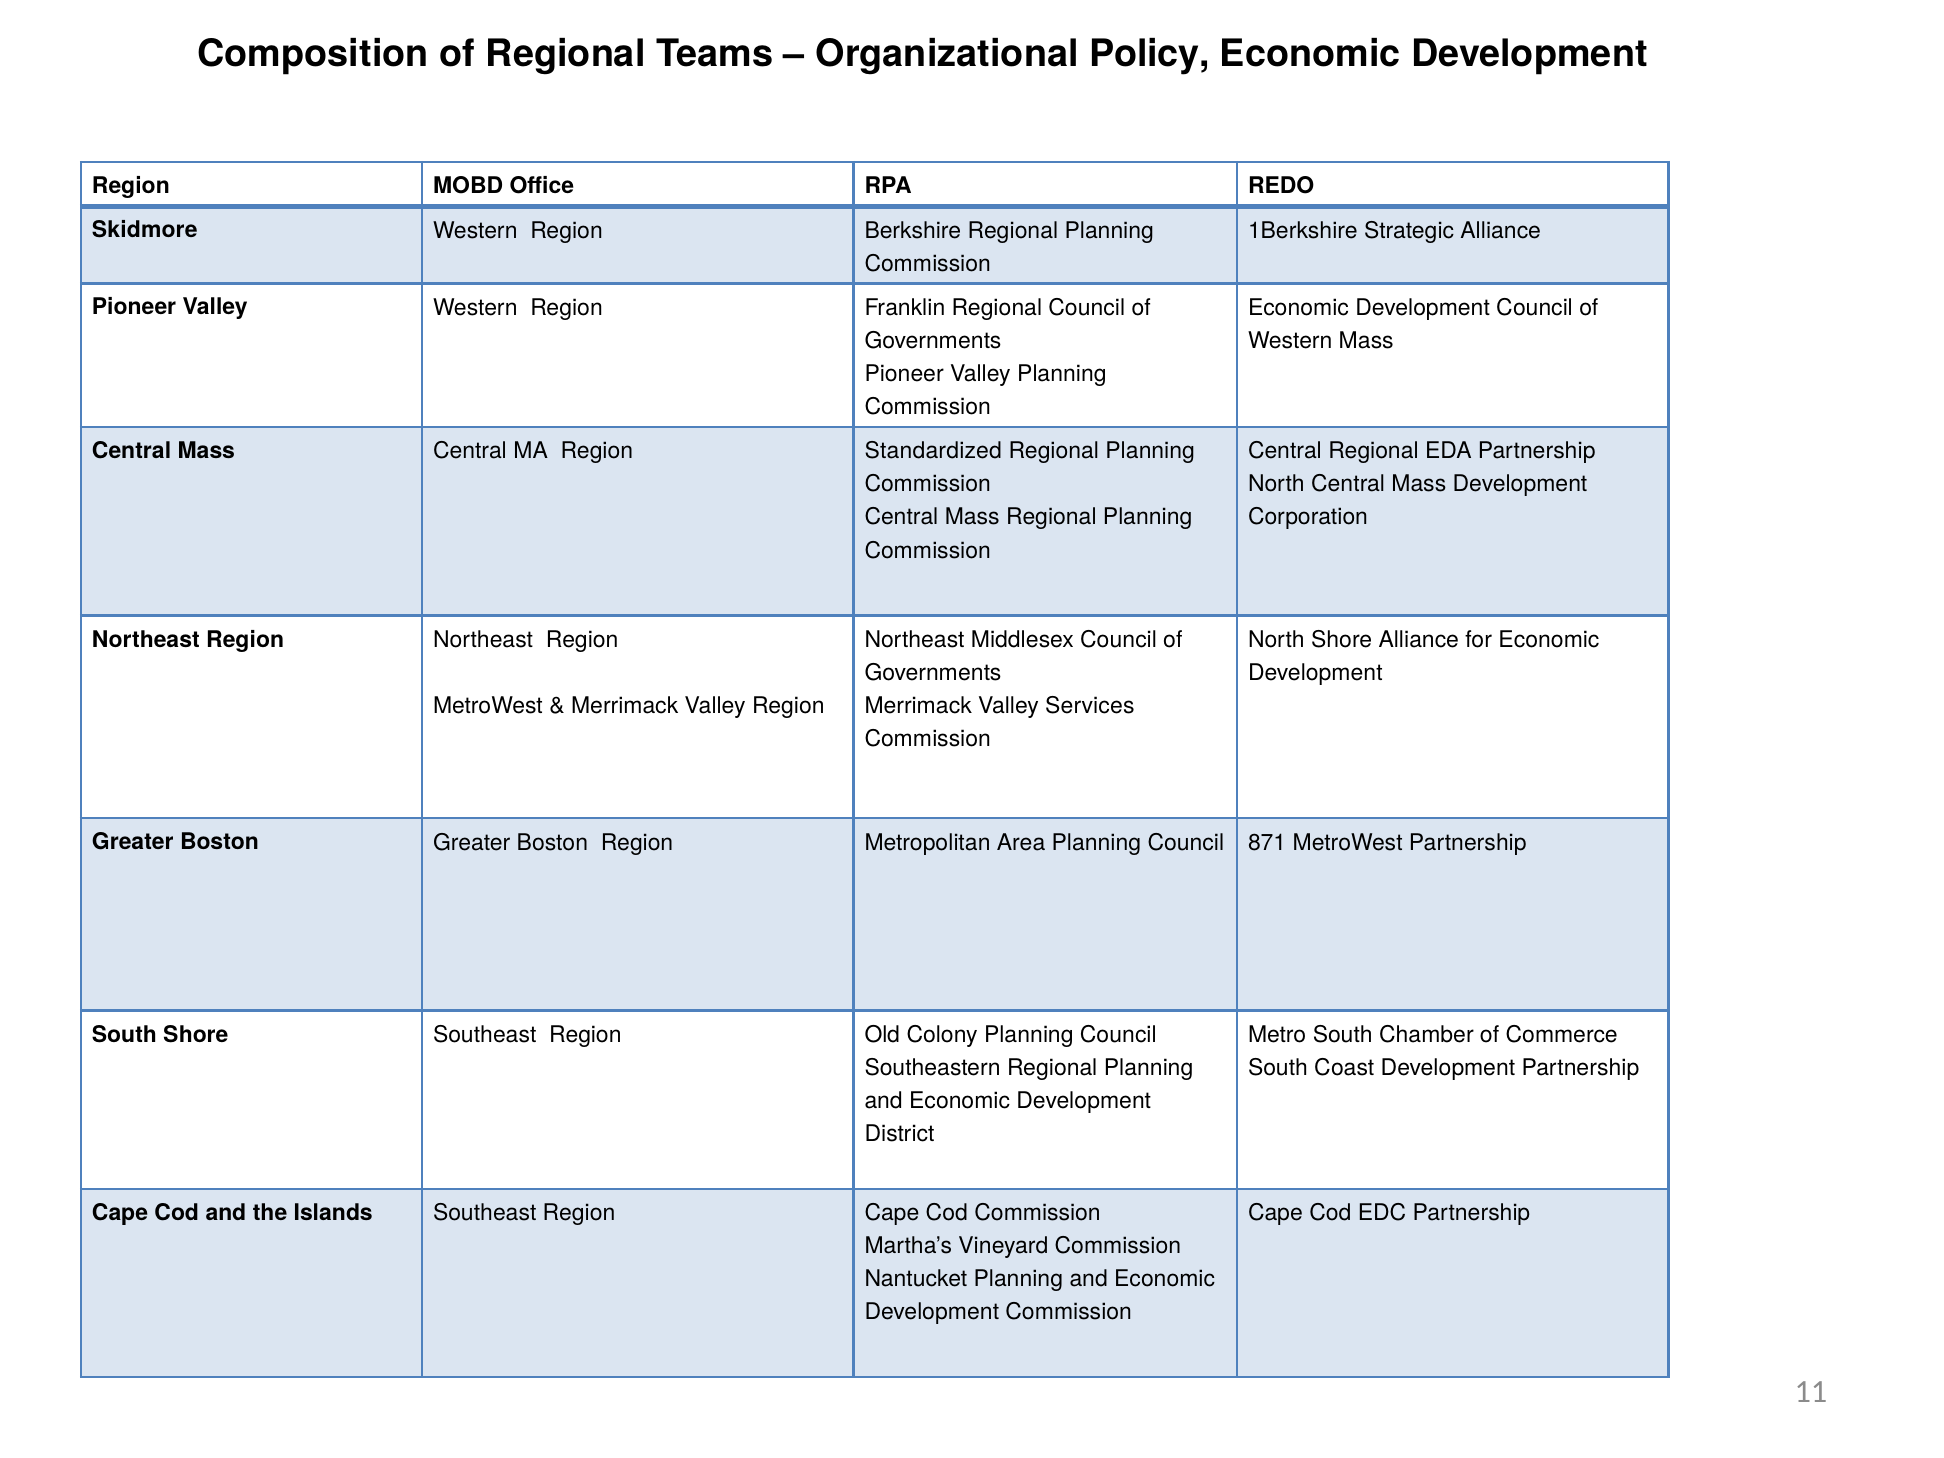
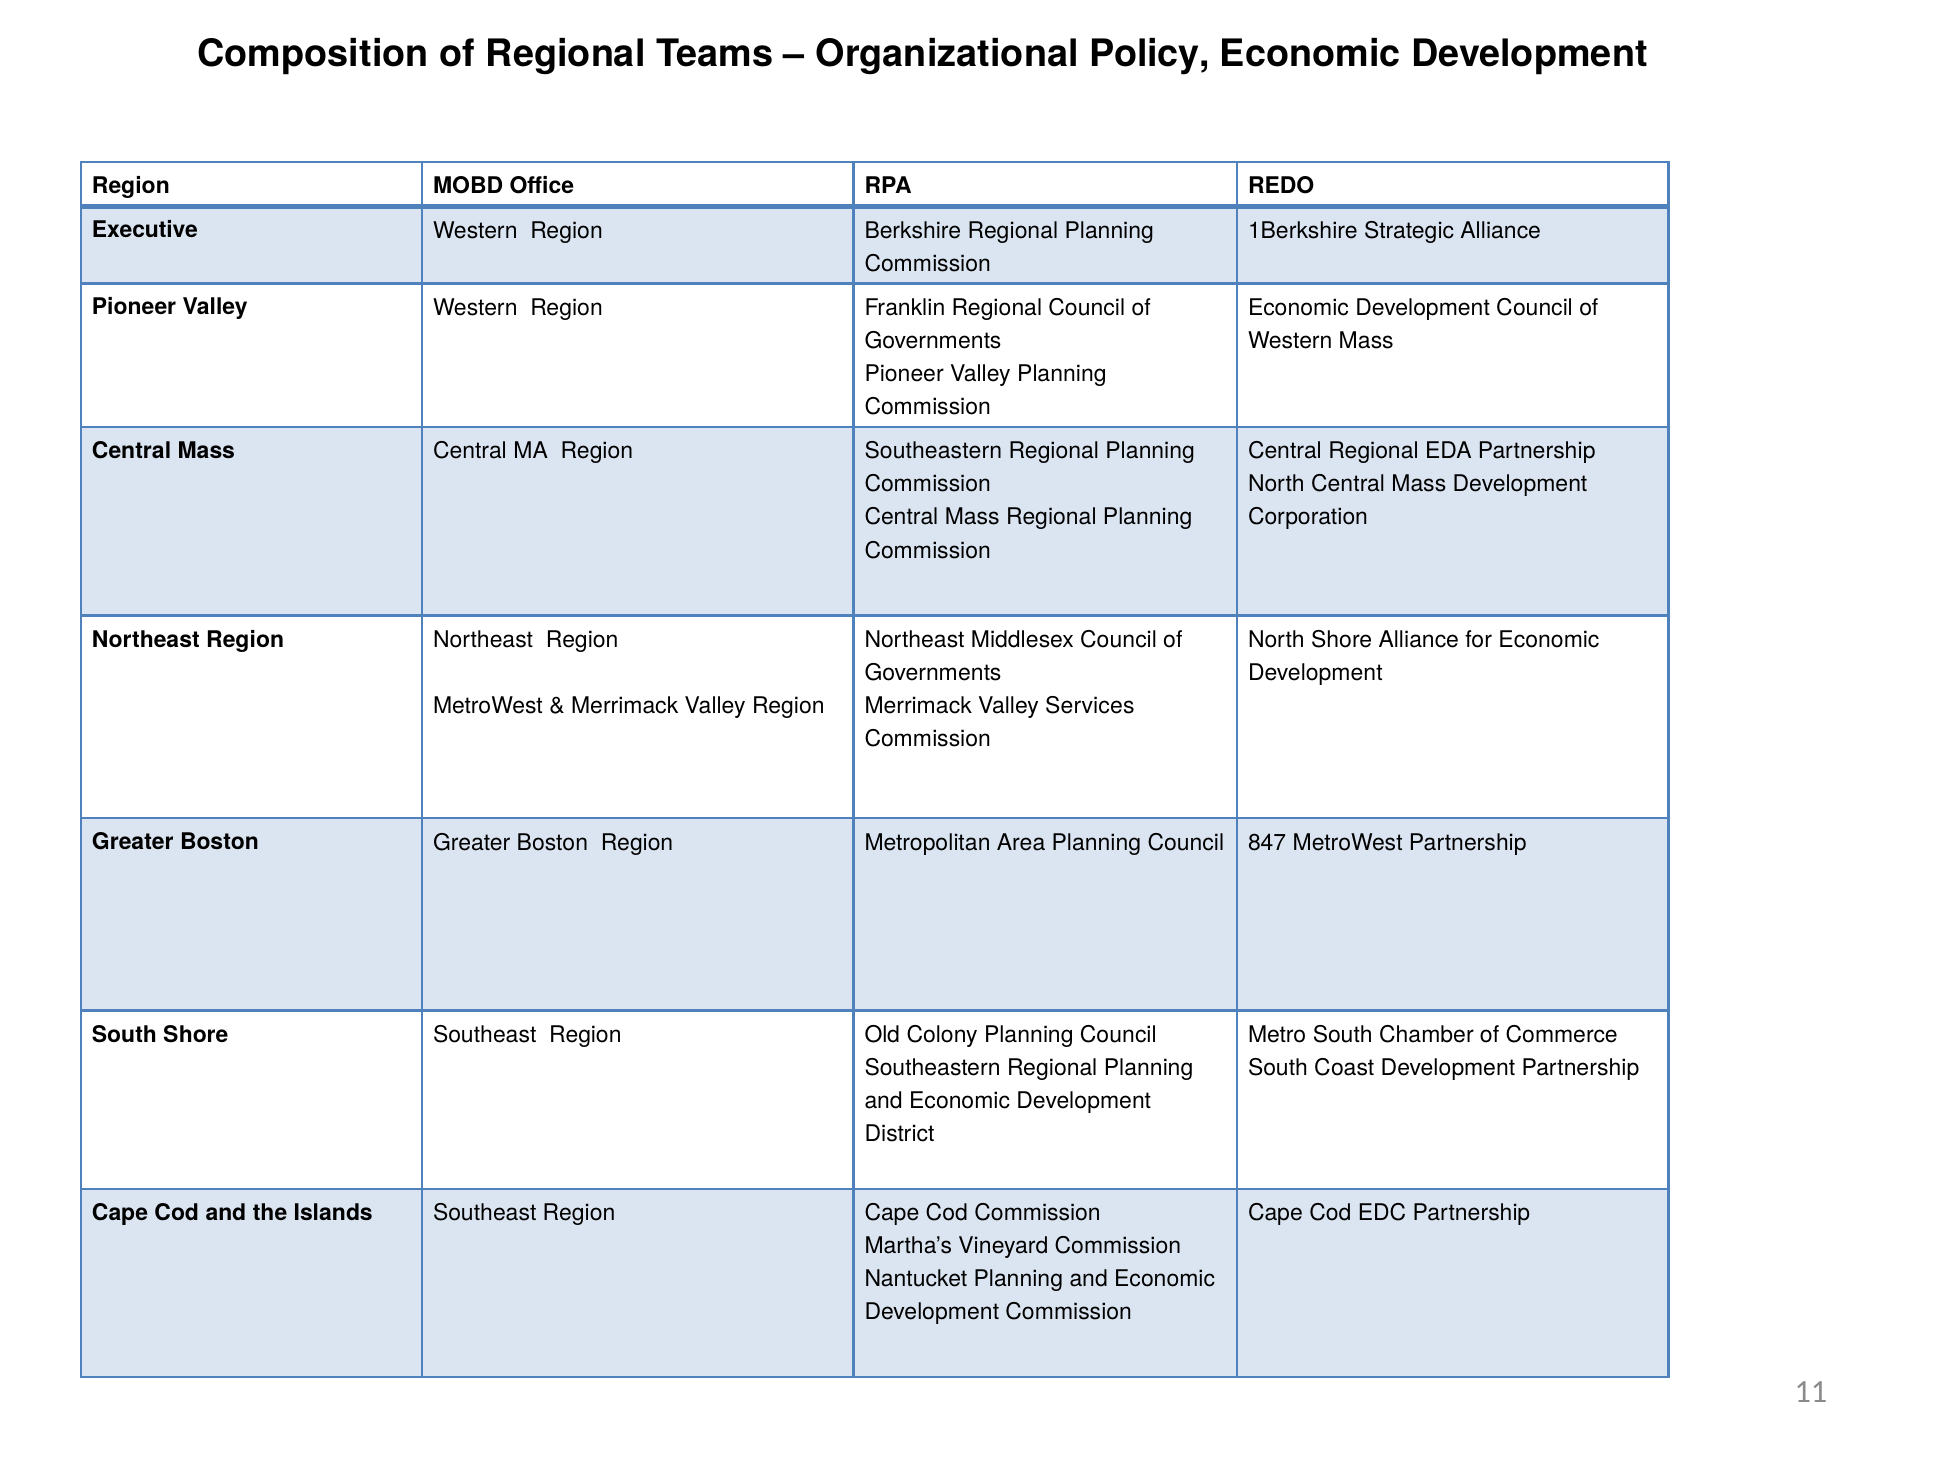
Skidmore: Skidmore -> Executive
Region Standardized: Standardized -> Southeastern
871: 871 -> 847
